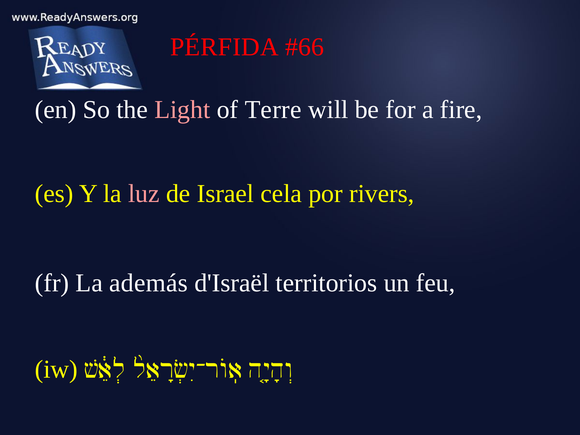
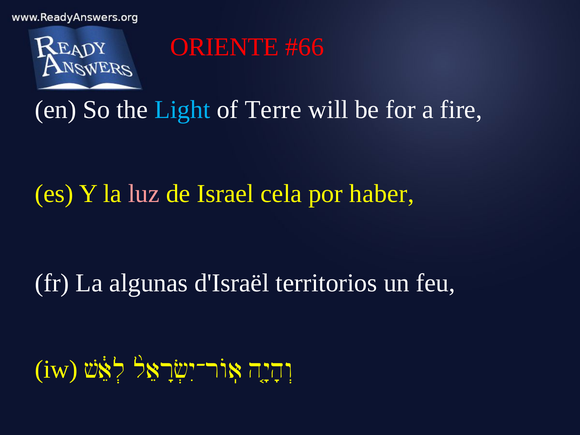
PÉRFIDA: PÉRFIDA -> ORIENTE
Light colour: pink -> light blue
rivers: rivers -> haber
además: además -> algunas
